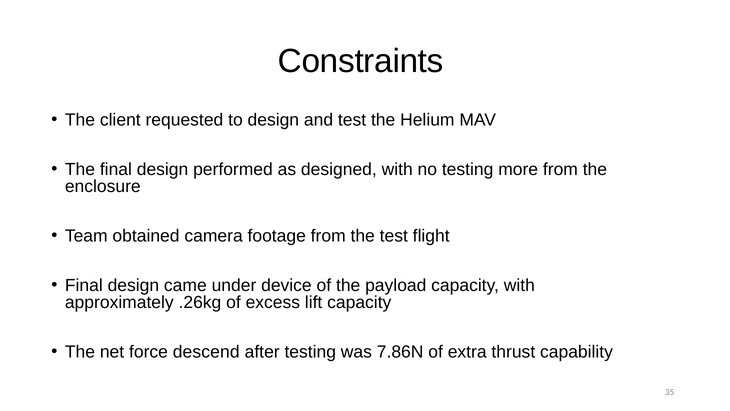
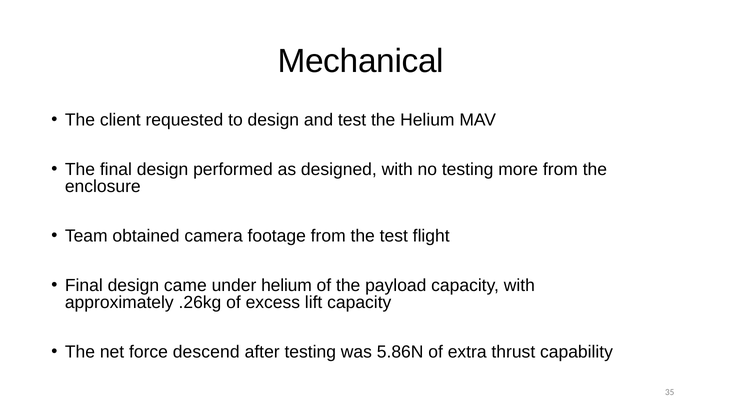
Constraints: Constraints -> Mechanical
under device: device -> helium
7.86N: 7.86N -> 5.86N
